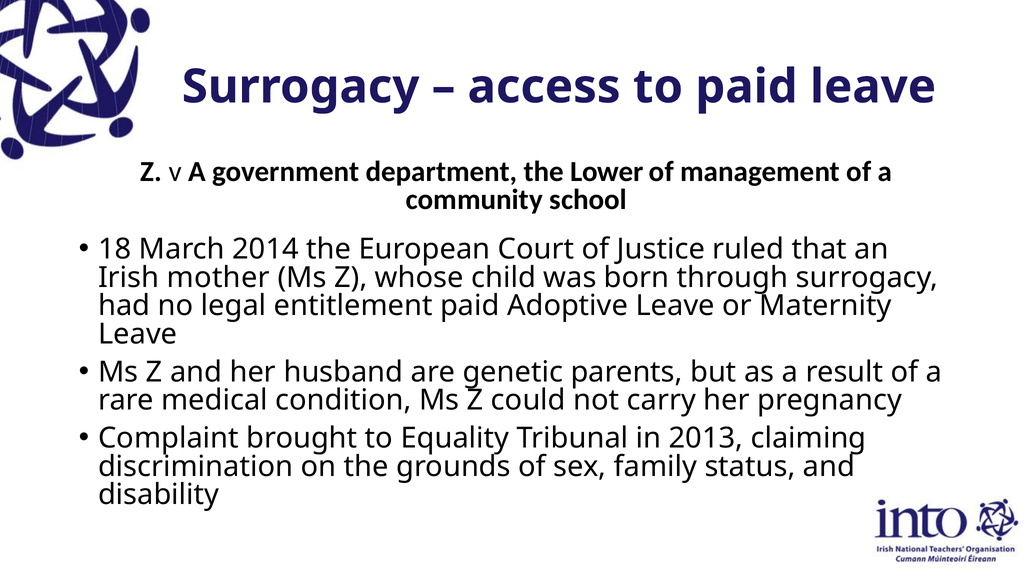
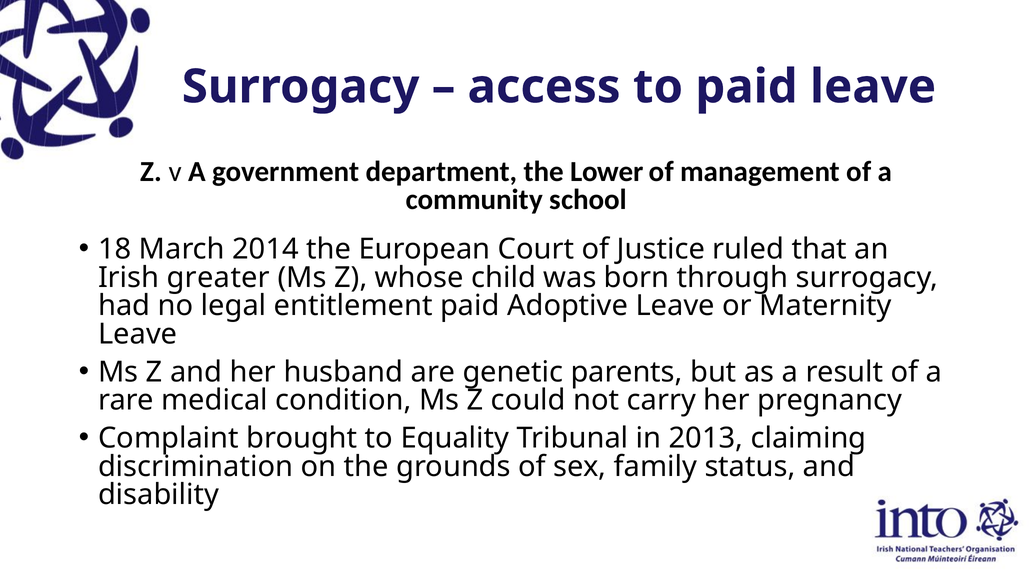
mother: mother -> greater
